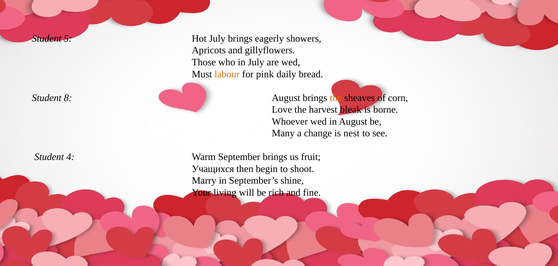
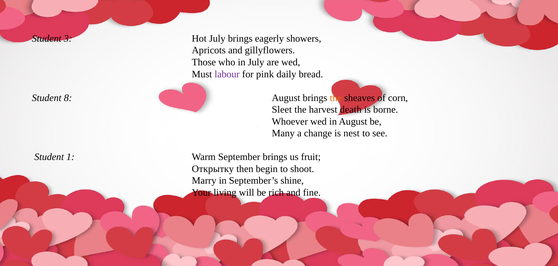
5: 5 -> 3
labour colour: orange -> purple
Love: Love -> Sleet
bleak: bleak -> death
4: 4 -> 1
Учащихся: Учащихся -> Открытку
